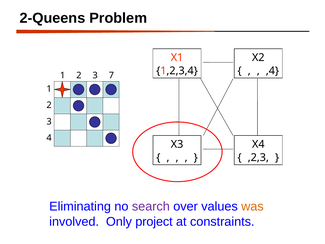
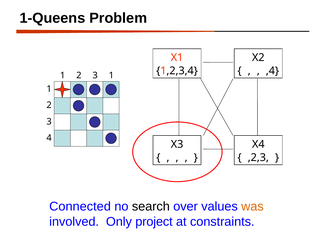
2-Queens: 2-Queens -> 1-Queens
2 7: 7 -> 1
Eliminating: Eliminating -> Connected
search colour: purple -> black
